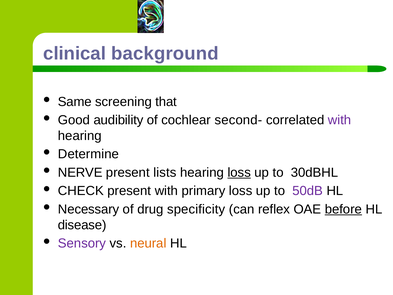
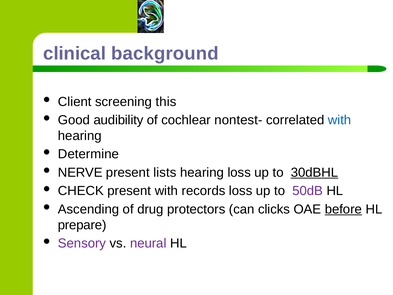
Same: Same -> Client
that: that -> this
second-: second- -> nontest-
with at (340, 120) colour: purple -> blue
loss at (239, 172) underline: present -> none
30dBHL underline: none -> present
primary: primary -> records
Necessary: Necessary -> Ascending
specificity: specificity -> protectors
reflex: reflex -> clicks
disease: disease -> prepare
neural colour: orange -> purple
